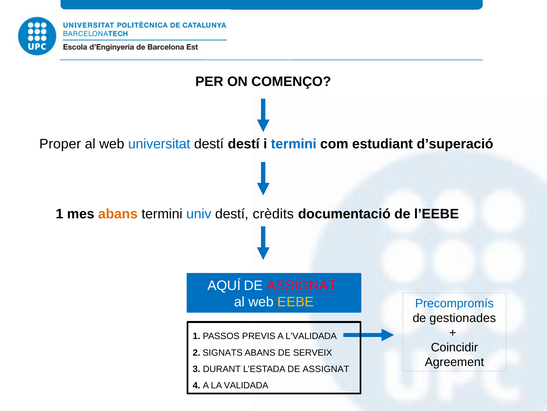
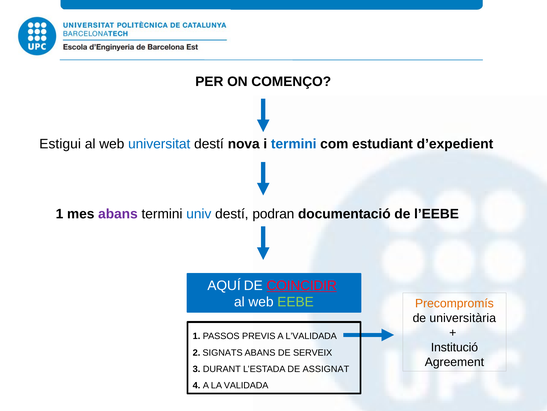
Proper: Proper -> Estigui
destí destí: destí -> nova
d’superació: d’superació -> d’expedient
abans at (118, 214) colour: orange -> purple
crèdits: crèdits -> podran
ASSIGNAT at (302, 285): ASSIGNAT -> COINCIDIR
EEBE colour: yellow -> light green
Precompromís colour: blue -> orange
gestionades: gestionades -> universitària
Coincidir: Coincidir -> Institució
